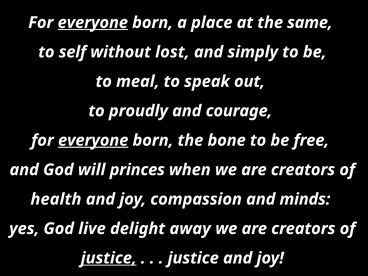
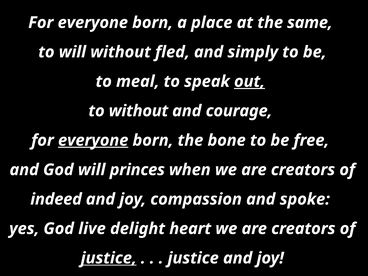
everyone at (93, 23) underline: present -> none
to self: self -> will
lost: lost -> fled
out underline: none -> present
to proudly: proudly -> without
health: health -> indeed
minds: minds -> spoke
away: away -> heart
